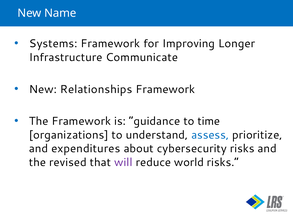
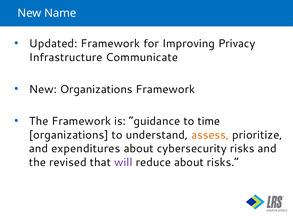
Systems: Systems -> Updated
Longer: Longer -> Privacy
New Relationships: Relationships -> Organizations
assess colour: blue -> orange
reduce world: world -> about
